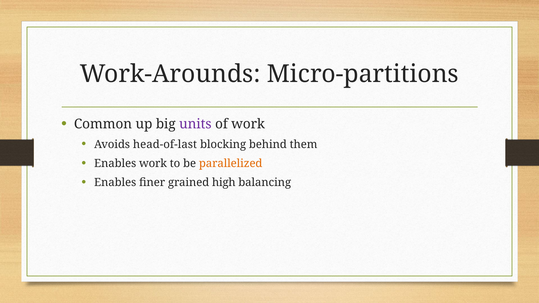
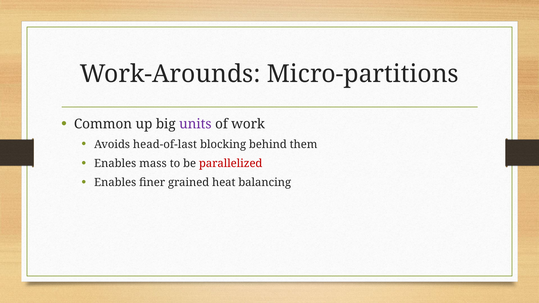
Enables work: work -> mass
parallelized colour: orange -> red
high: high -> heat
